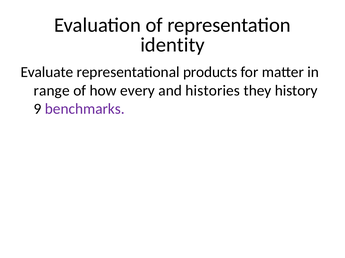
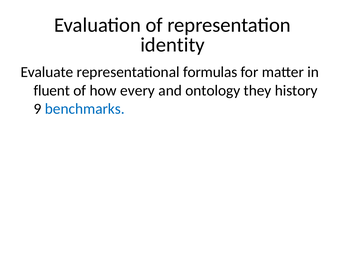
products: products -> formulas
range: range -> fluent
histories: histories -> ontology
benchmarks colour: purple -> blue
